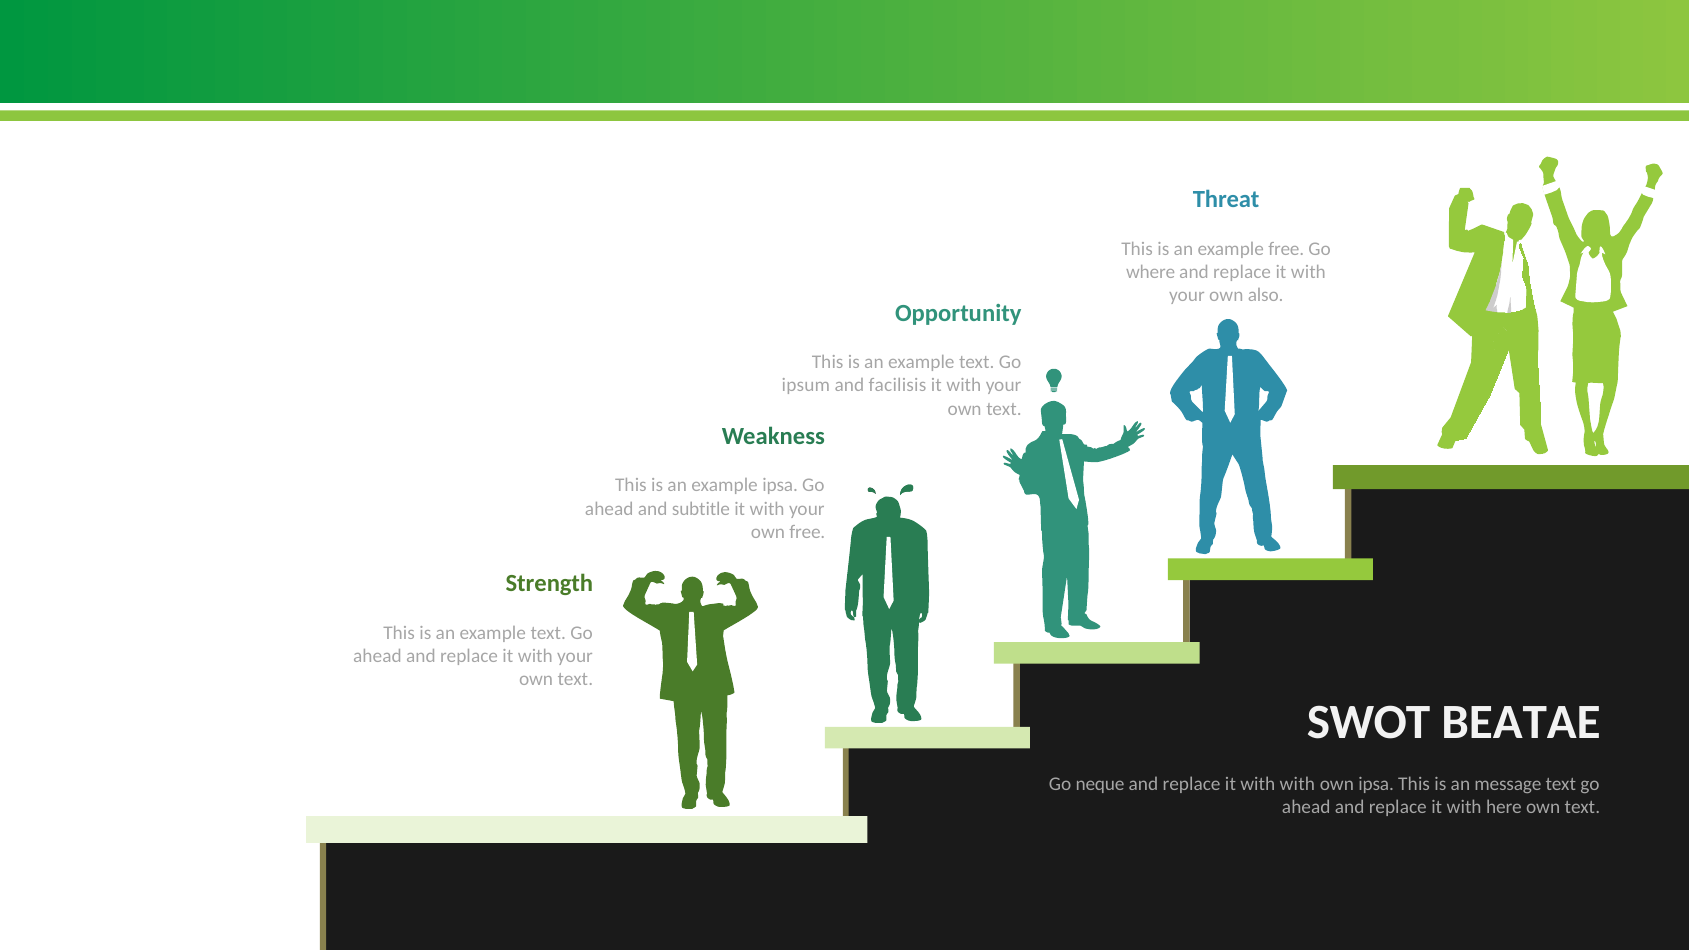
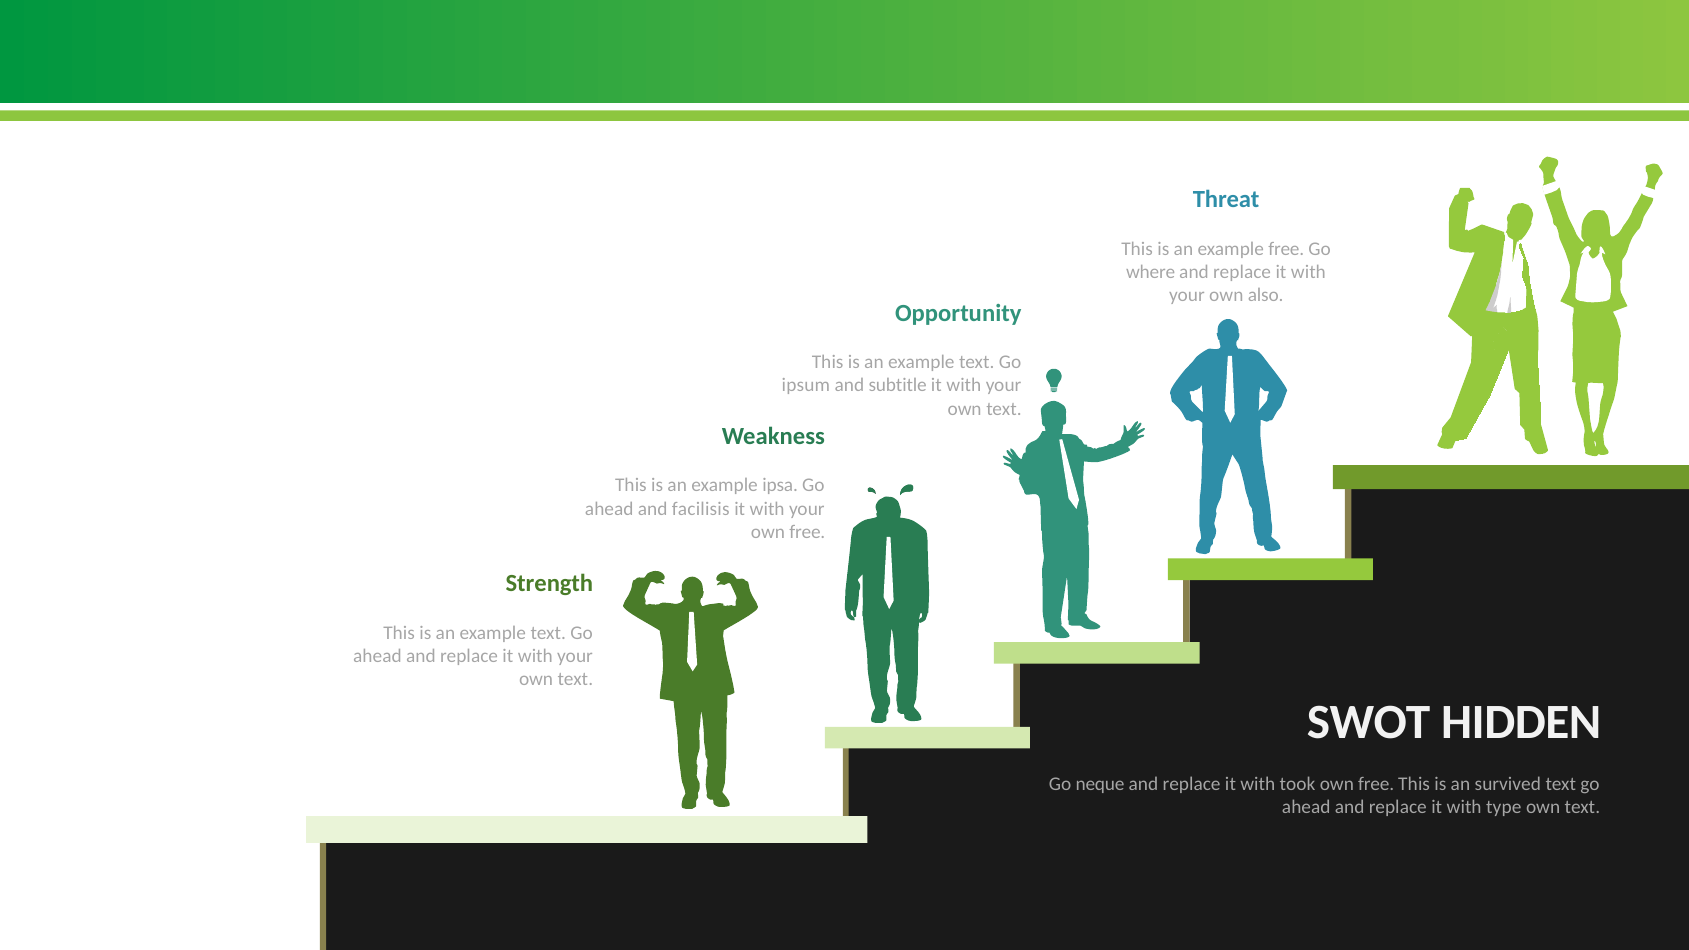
facilisis: facilisis -> subtitle
subtitle: subtitle -> facilisis
BEATAE: BEATAE -> HIDDEN
with with: with -> took
ipsa at (1376, 784): ipsa -> free
message: message -> survived
here: here -> type
